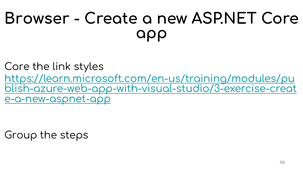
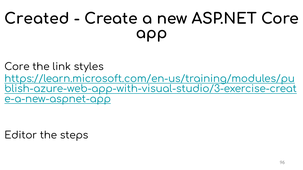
Browser: Browser -> Created
Group: Group -> Editor
